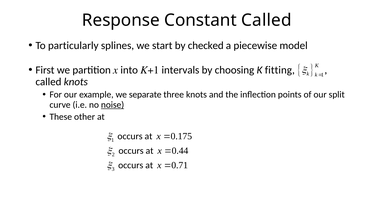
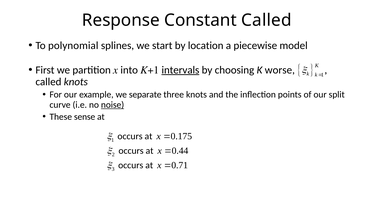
particularly: particularly -> polynomial
checked: checked -> location
intervals underline: none -> present
fitting: fitting -> worse
other: other -> sense
